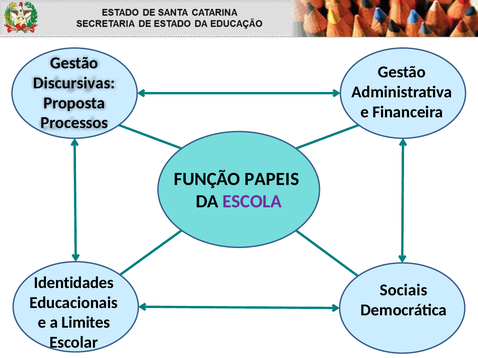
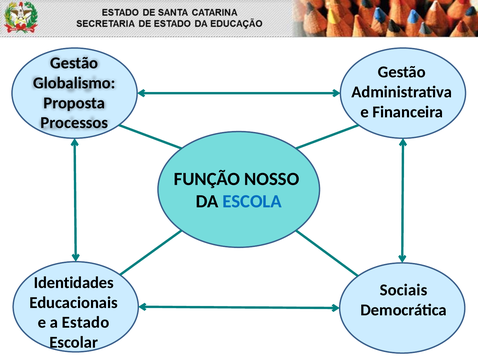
Discursivas: Discursivas -> Globalismo
PAPEIS: PAPEIS -> NOSSO
ESCOLA colour: purple -> blue
Limites: Limites -> Estado
